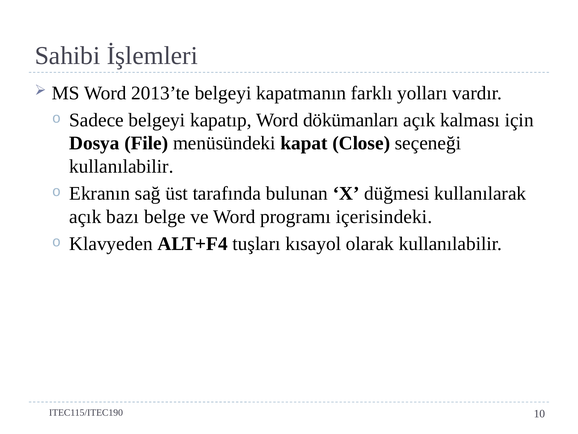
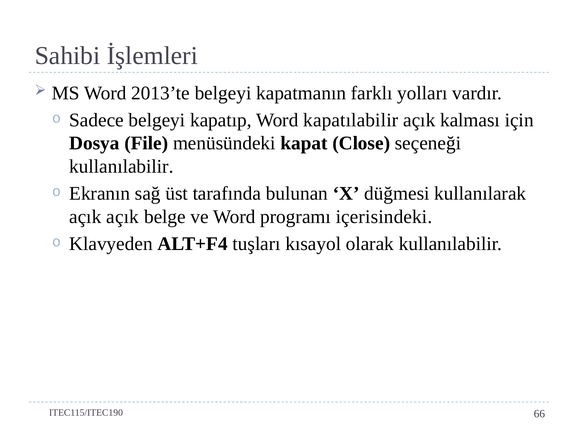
dökümanları: dökümanları -> kapatılabilir
açık bazı: bazı -> açık
10: 10 -> 66
